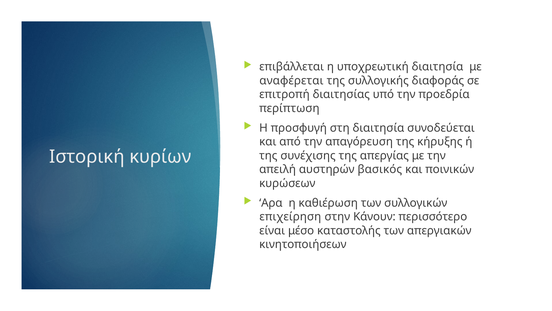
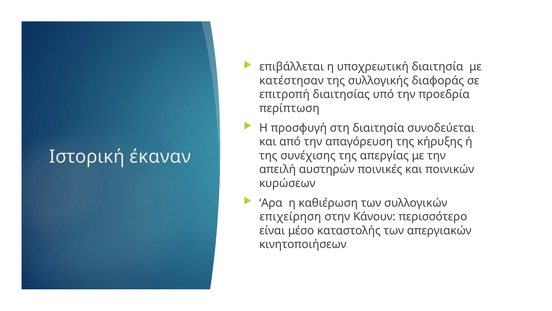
αναφέρεται: αναφέρεται -> κατέστησαν
κυρίων: κυρίων -> έκαναν
βασικός: βασικός -> ποινικές
